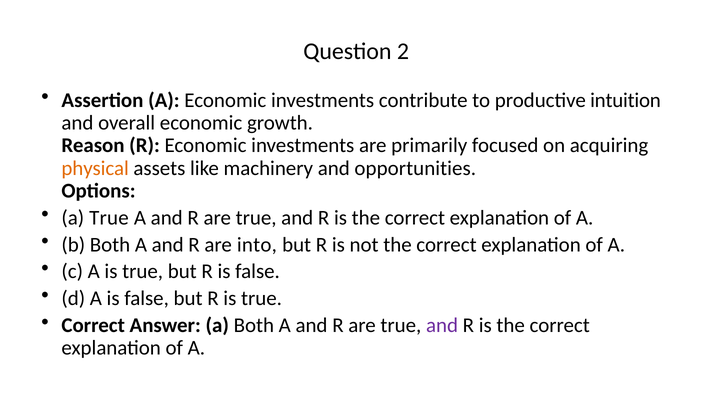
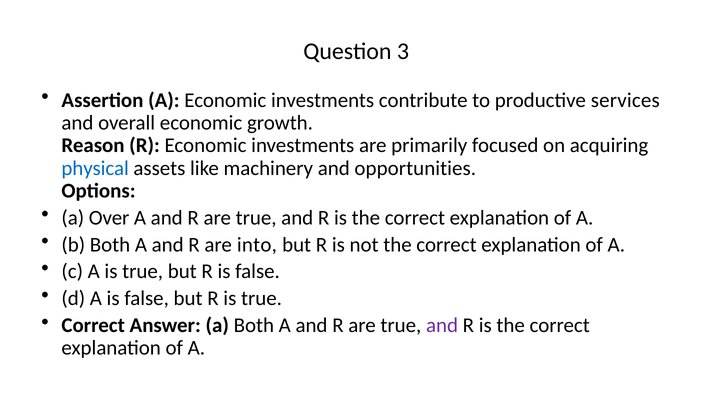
2: 2 -> 3
intuition: intuition -> services
physical colour: orange -> blue
a True: True -> Over
